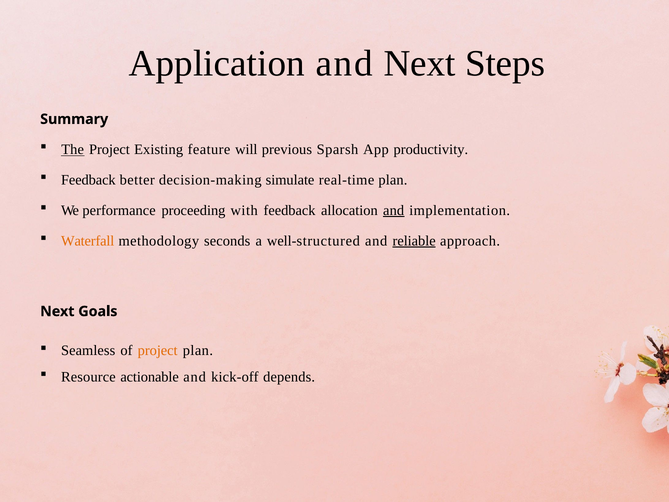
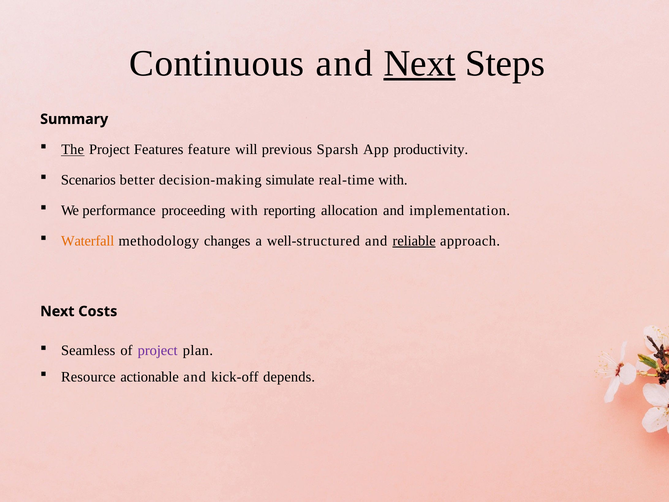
Application: Application -> Continuous
Next at (420, 63) underline: none -> present
Existing: Existing -> Features
Feedback at (88, 180): Feedback -> Scenarios
real-time plan: plan -> with
with feedback: feedback -> reporting
and at (394, 210) underline: present -> none
seconds: seconds -> changes
Goals: Goals -> Costs
project at (158, 351) colour: orange -> purple
